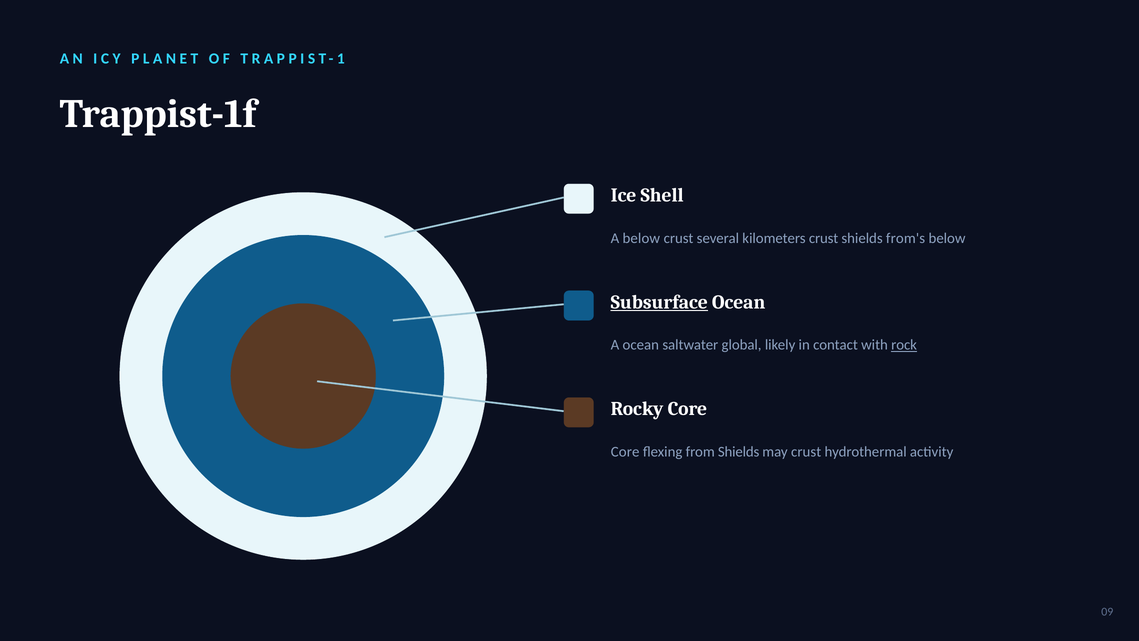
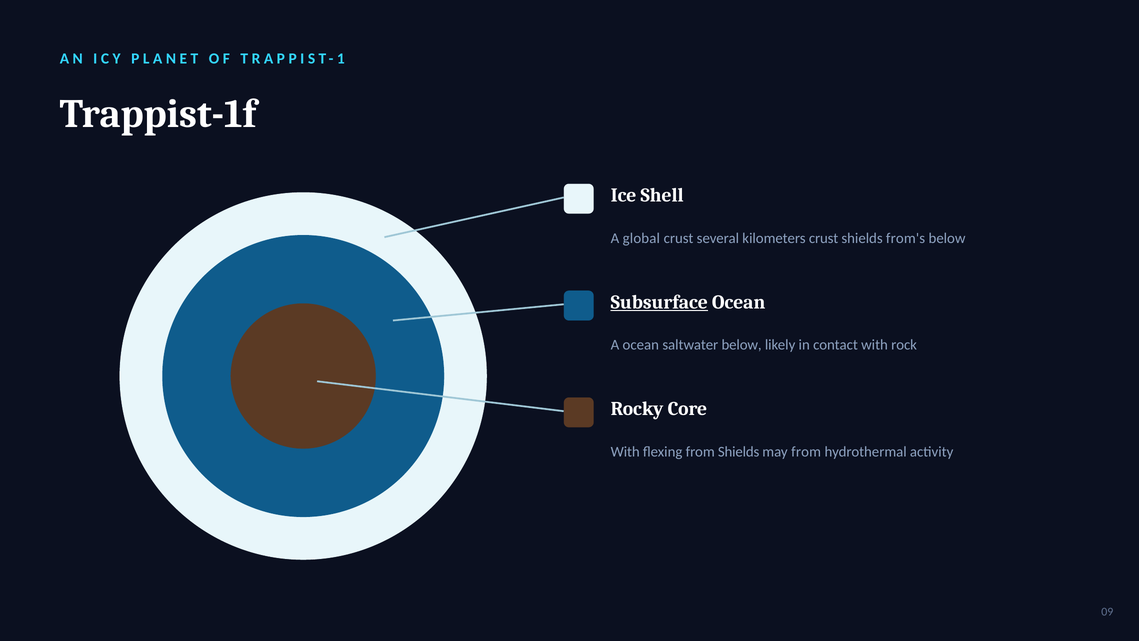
A below: below -> global
saltwater global: global -> below
rock underline: present -> none
Core at (625, 452): Core -> With
may crust: crust -> from
